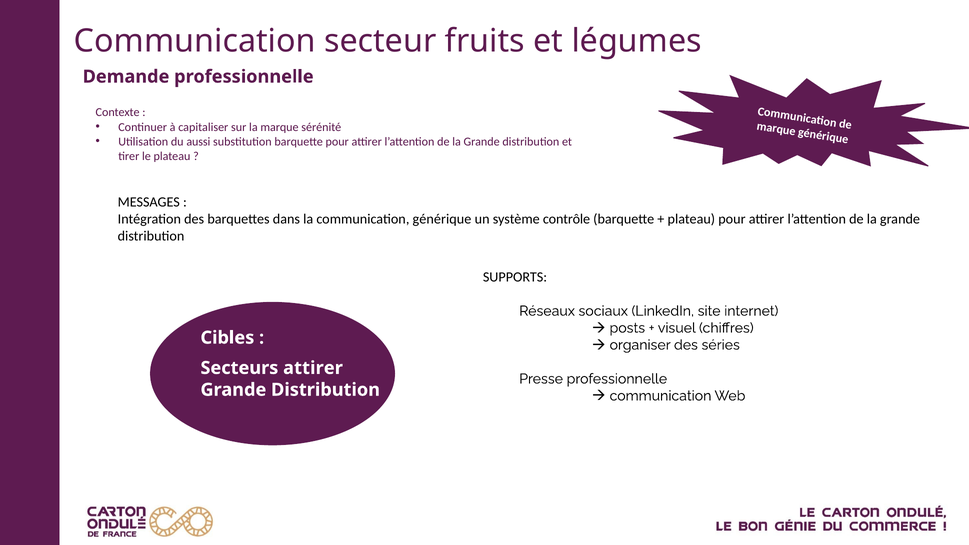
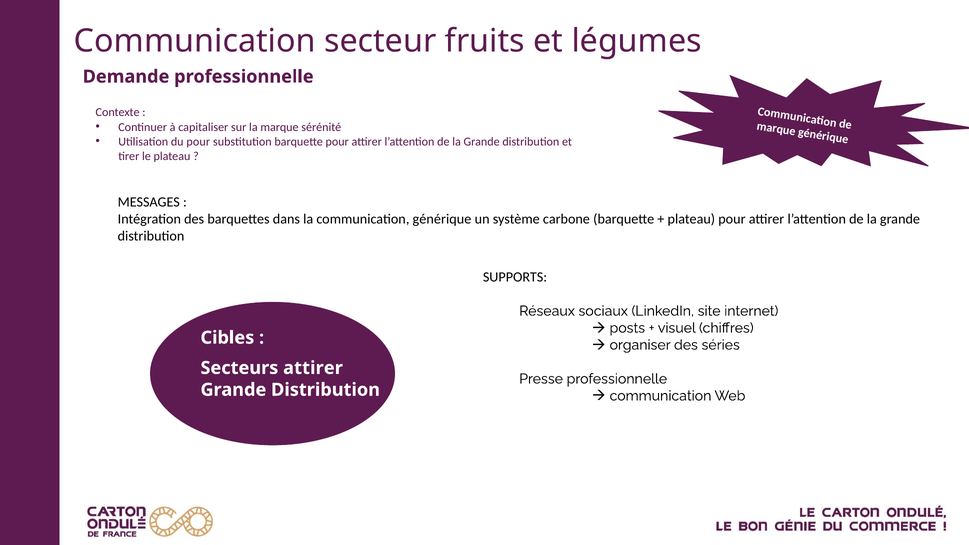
du aussi: aussi -> pour
contrôle: contrôle -> carbone
